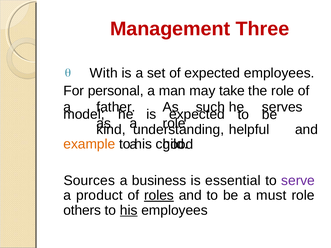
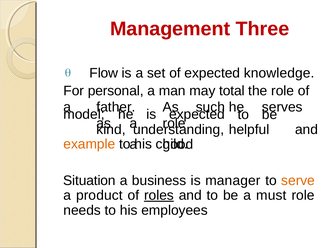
With: With -> Flow
expected employees: employees -> knowledge
take: take -> total
Sources: Sources -> Situation
essential: essential -> manager
serve colour: purple -> orange
others: others -> needs
his at (129, 210) underline: present -> none
